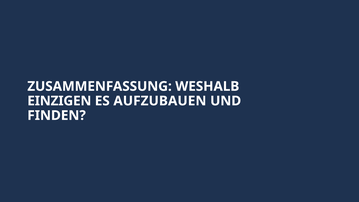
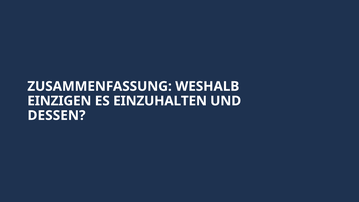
AUFZUBAUEN: AUFZUBAUEN -> EINZUHALTEN
FINDEN: FINDEN -> DESSEN
